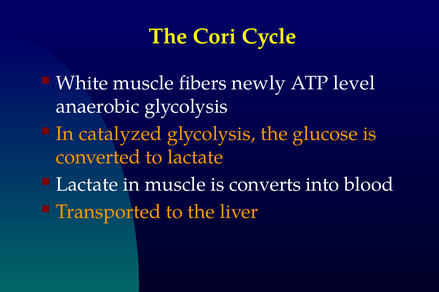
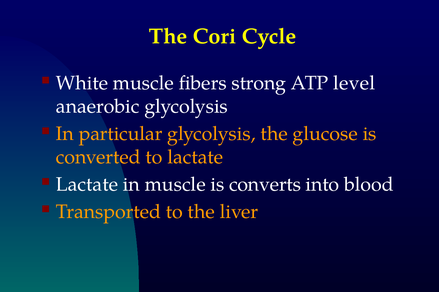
newly: newly -> strong
catalyzed: catalyzed -> particular
